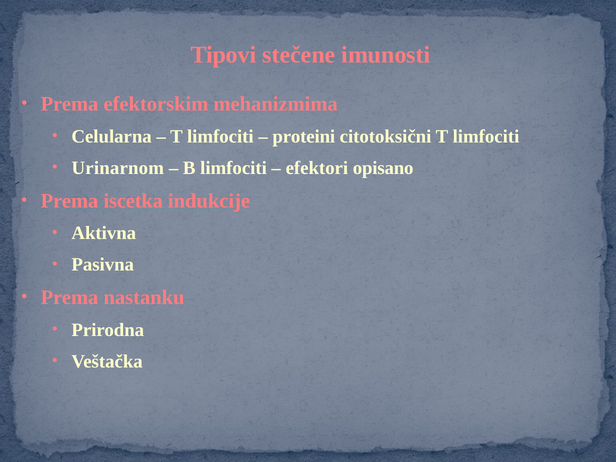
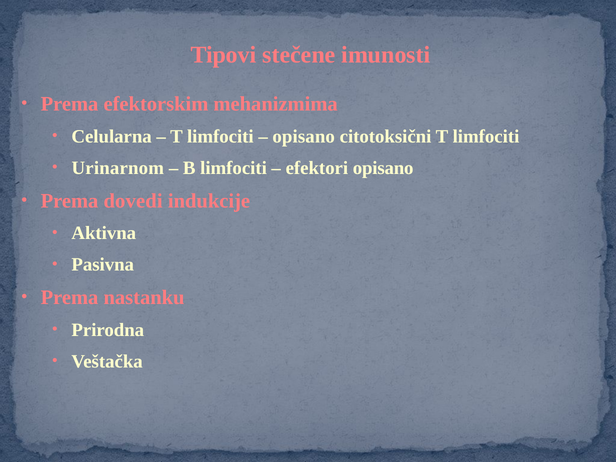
proteini at (304, 136): proteini -> opisano
iscetka: iscetka -> dovedi
